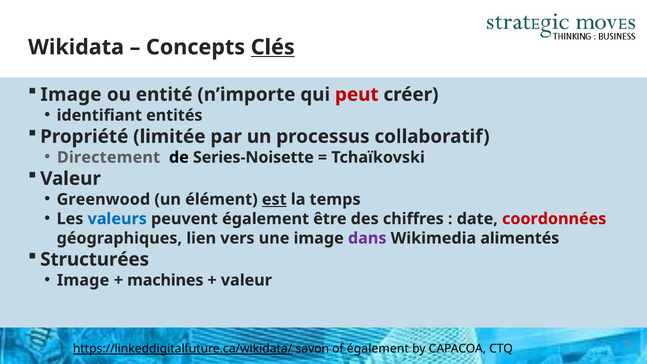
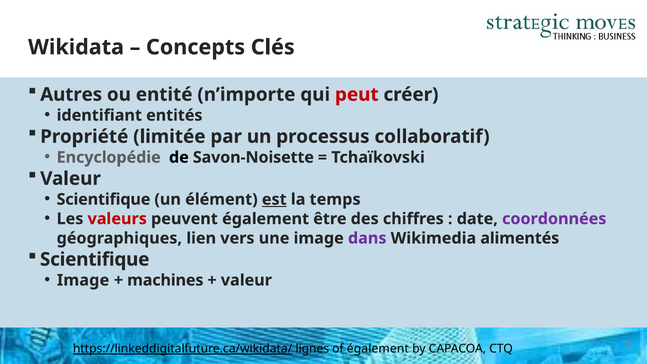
Clés underline: present -> none
Image at (71, 95): Image -> Autres
Directement: Directement -> Encyclopédie
Series-Noisette: Series-Noisette -> Savon-Noisette
Greenwood at (103, 199): Greenwood -> Scientifique
valeurs colour: blue -> red
coordonnées colour: red -> purple
Structurées at (95, 259): Structurées -> Scientifique
savon: savon -> lignes
